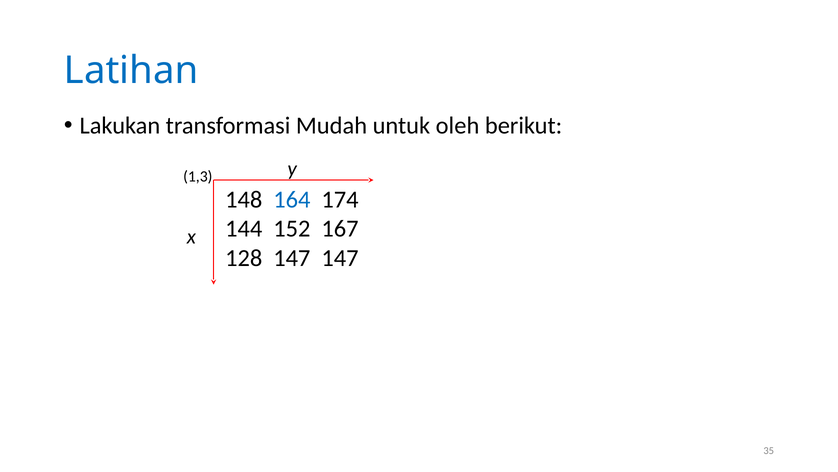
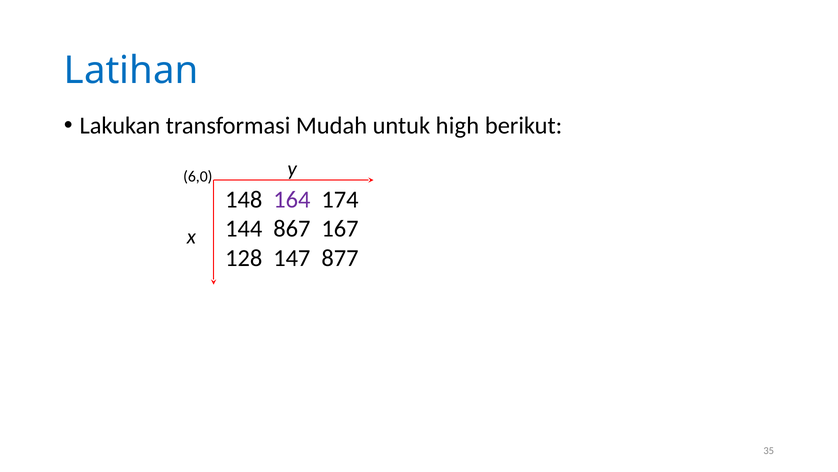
oleh: oleh -> high
1,3: 1,3 -> 6,0
164 colour: blue -> purple
152: 152 -> 867
147 147: 147 -> 877
